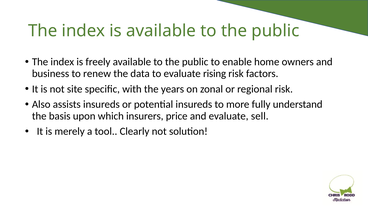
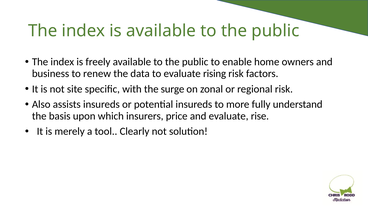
years: years -> surge
sell: sell -> rise
